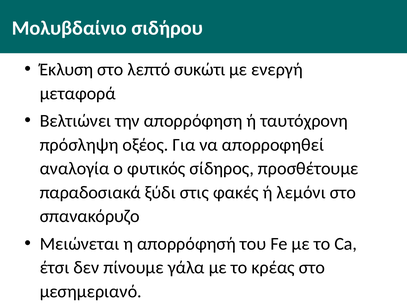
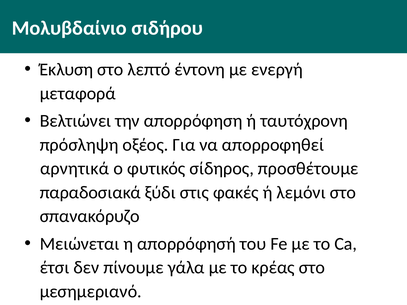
συκώτι: συκώτι -> έντονη
αναλογία: αναλογία -> αρνητικά
